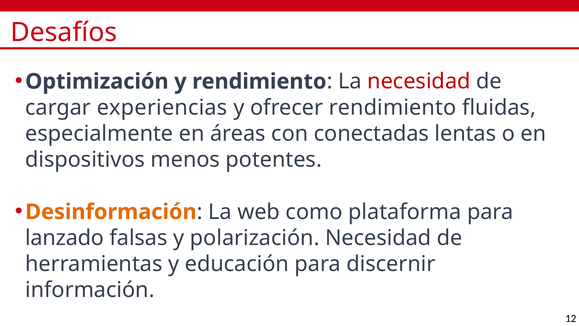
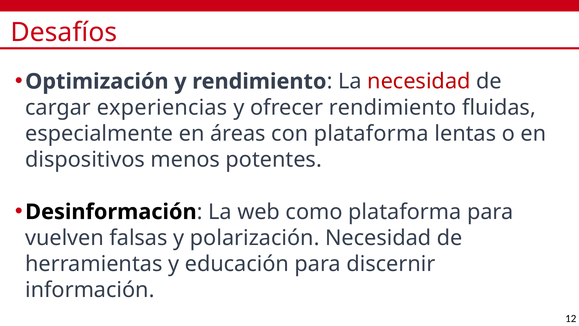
con conectadas: conectadas -> plataforma
Desinformación colour: orange -> black
lanzado: lanzado -> vuelven
